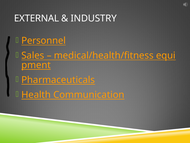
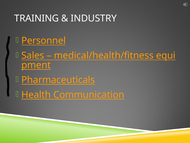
EXTERNAL: EXTERNAL -> TRAINING
